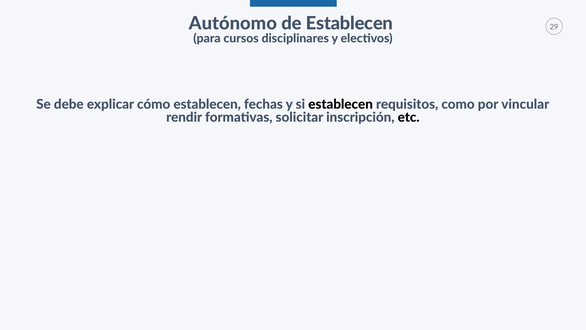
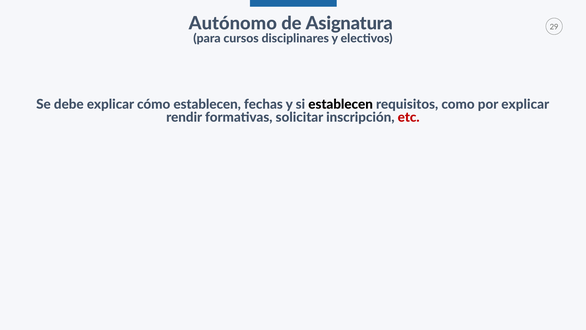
de Establecen: Establecen -> Asignatura
por vincular: vincular -> explicar
etc colour: black -> red
